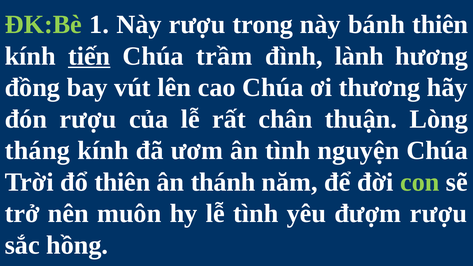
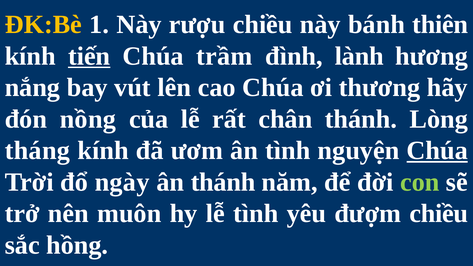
ĐK:Bè colour: light green -> yellow
rượu trong: trong -> chiều
đồng: đồng -> nắng
đón rượu: rượu -> nồng
chân thuận: thuận -> thánh
Chúa at (437, 151) underline: none -> present
đổ thiên: thiên -> ngày
đượm rượu: rượu -> chiều
